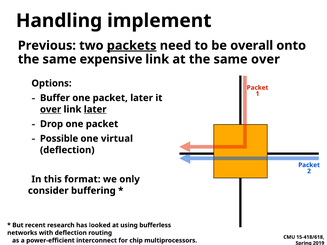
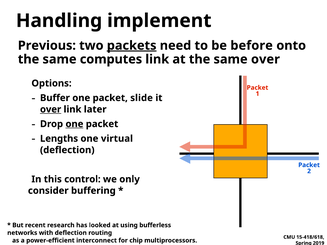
overall: overall -> before
expensive: expensive -> computes
packet later: later -> slide
later at (95, 109) underline: present -> none
one at (74, 124) underline: none -> present
Possible: Possible -> Lengths
format: format -> control
